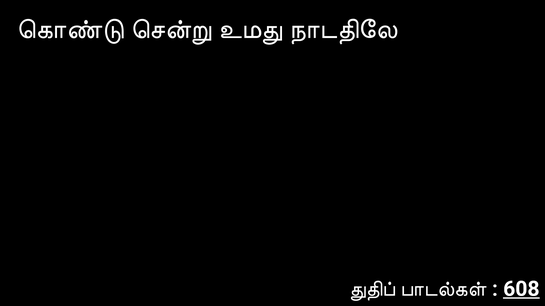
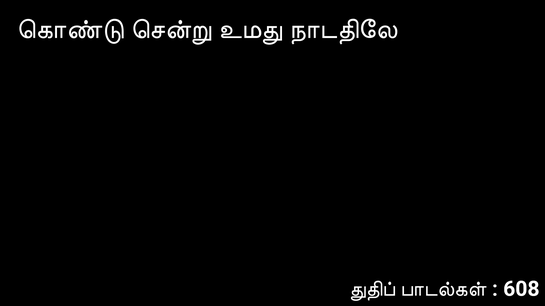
608 underline: present -> none
